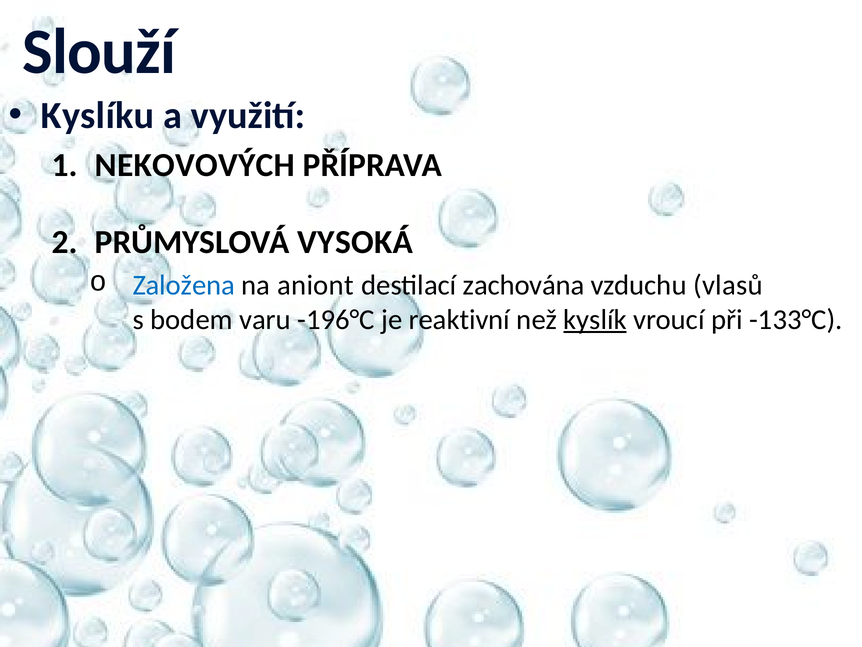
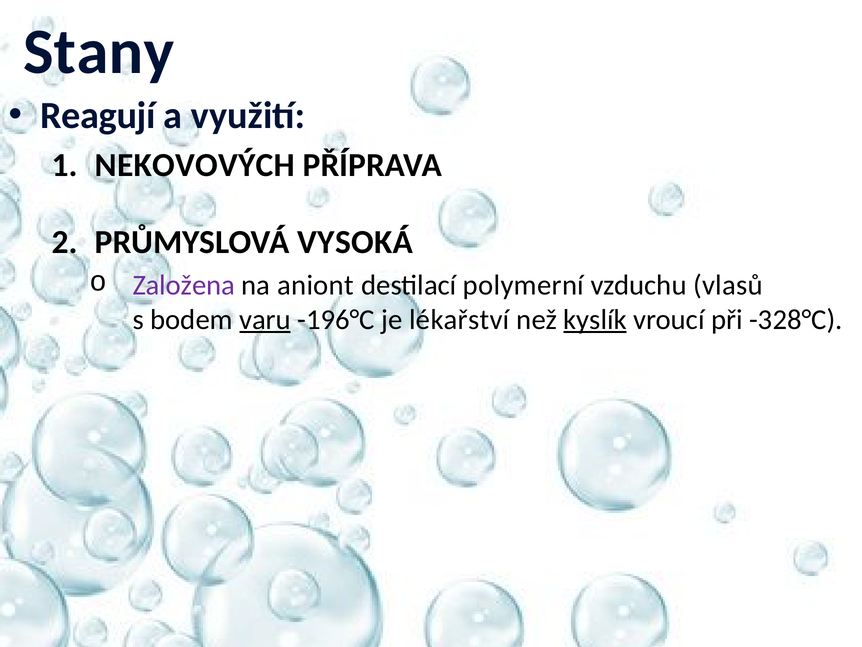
Slouží: Slouží -> Stany
Kyslíku: Kyslíku -> Reagují
Založena colour: blue -> purple
zachována: zachována -> polymerní
varu underline: none -> present
reaktivní: reaktivní -> lékařství
-133°C: -133°C -> -328°C
